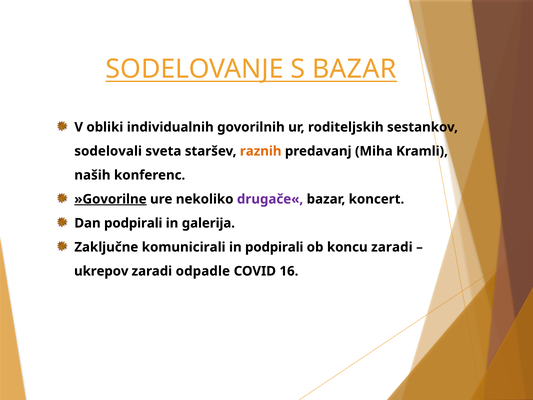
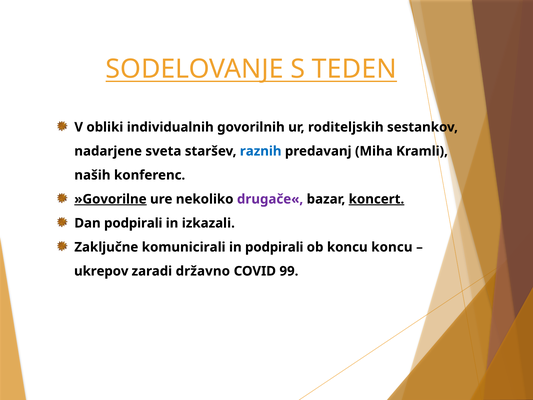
S BAZAR: BAZAR -> TEDEN
sodelovali: sodelovali -> nadarjene
raznih colour: orange -> blue
koncert underline: none -> present
galerija: galerija -> izkazali
koncu zaradi: zaradi -> koncu
odpadle: odpadle -> državno
16: 16 -> 99
